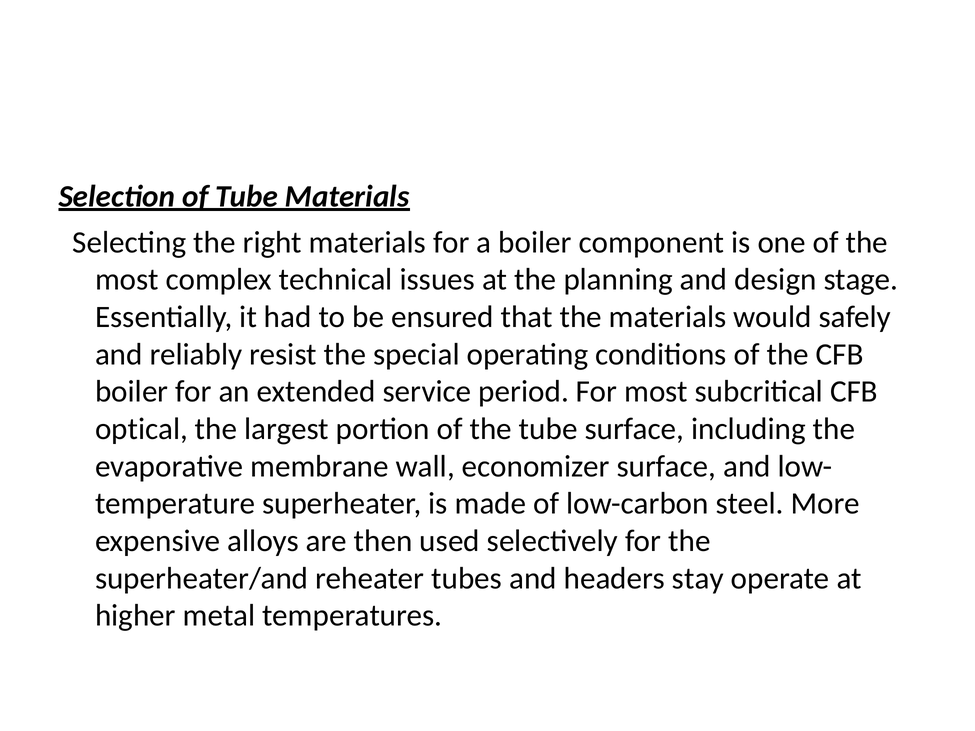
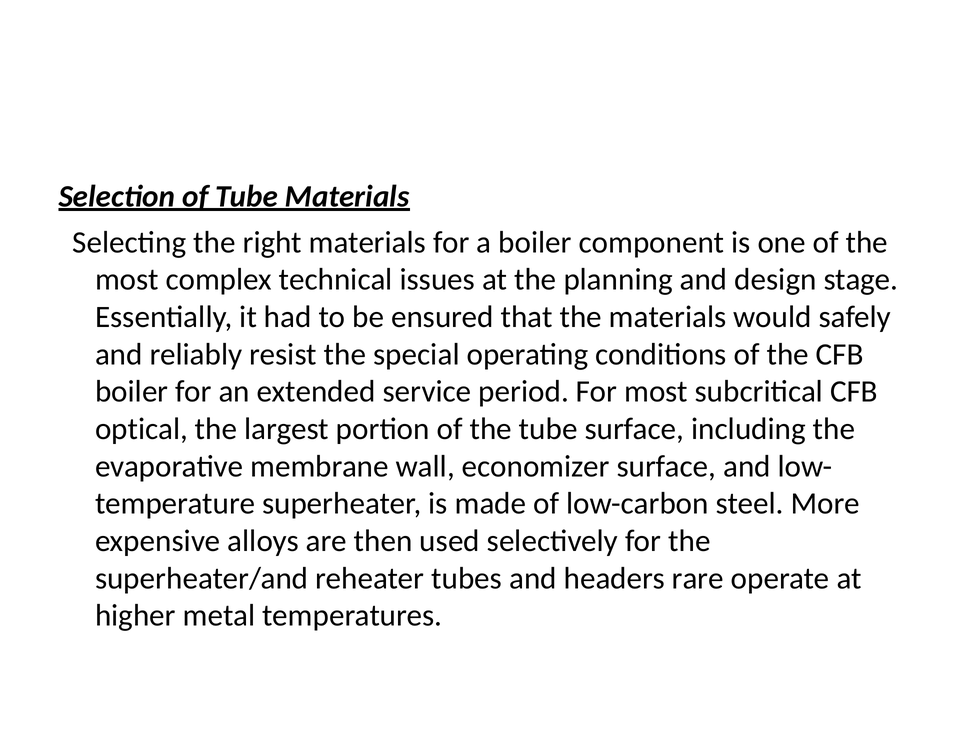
stay: stay -> rare
